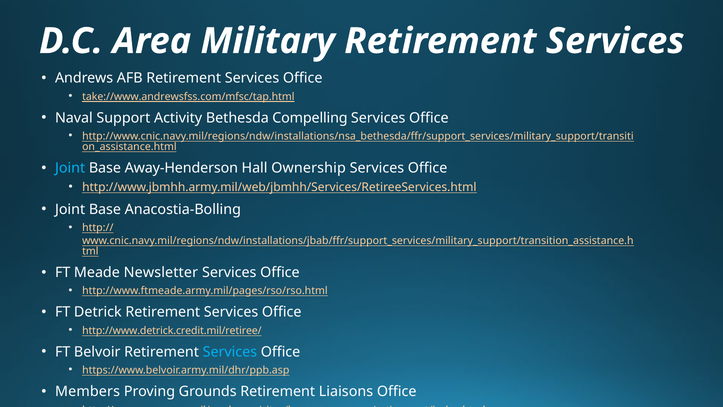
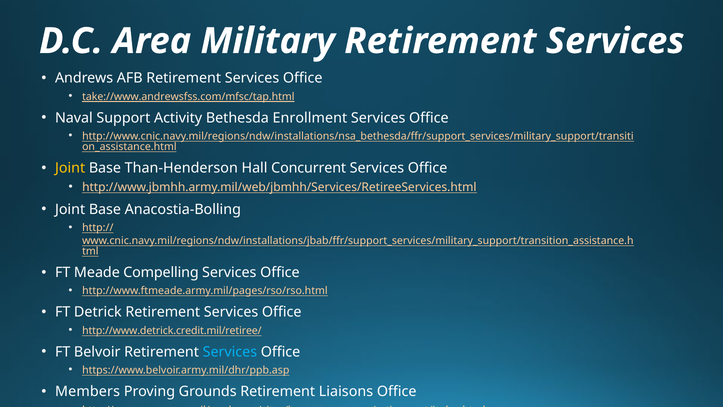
Compelling: Compelling -> Enrollment
Joint at (70, 168) colour: light blue -> yellow
Away-Henderson: Away-Henderson -> Than-Henderson
Ownership: Ownership -> Concurrent
Newsletter: Newsletter -> Compelling
